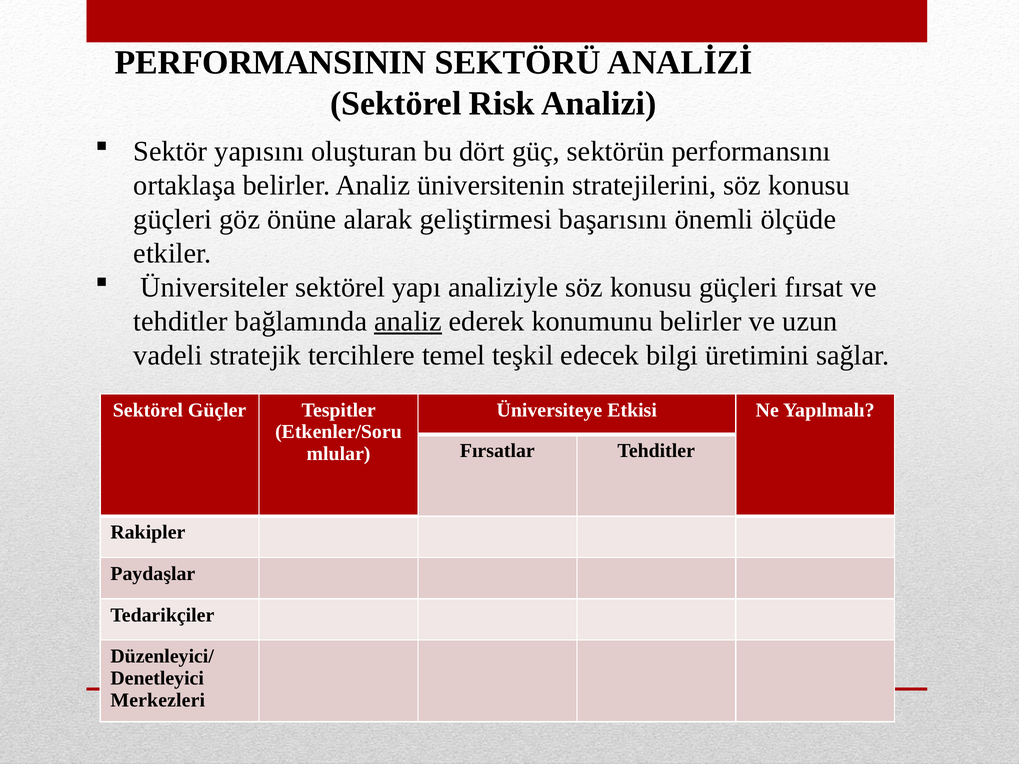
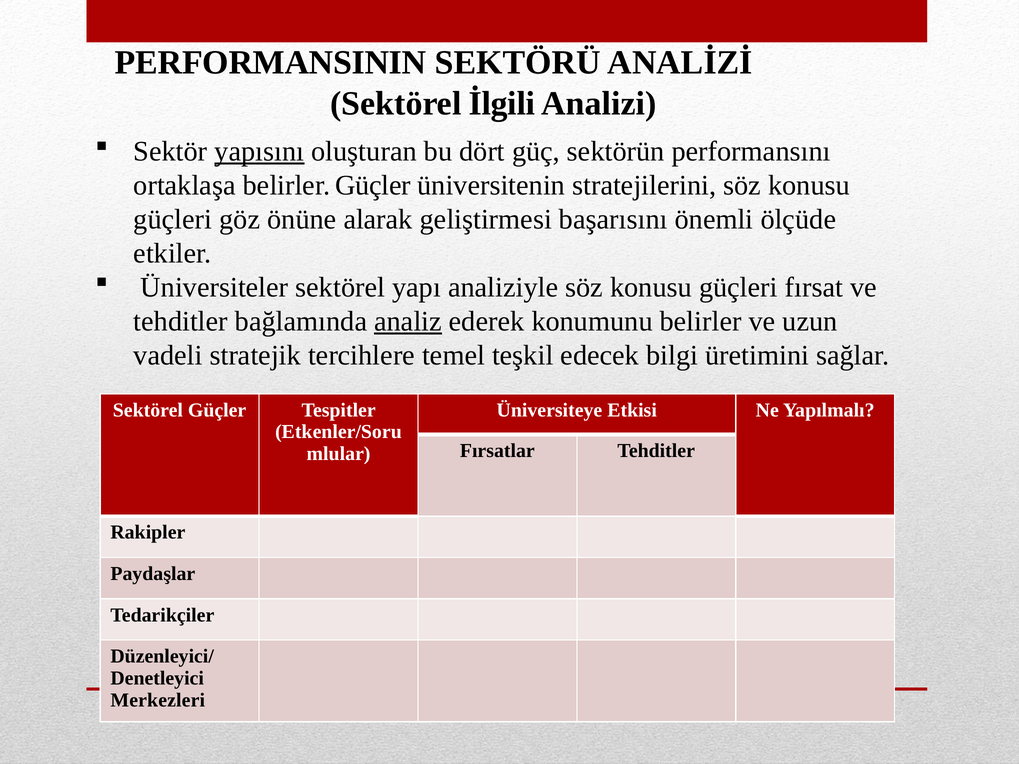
Risk: Risk -> İlgili
yapısını underline: none -> present
belirler Analiz: Analiz -> Güçler
